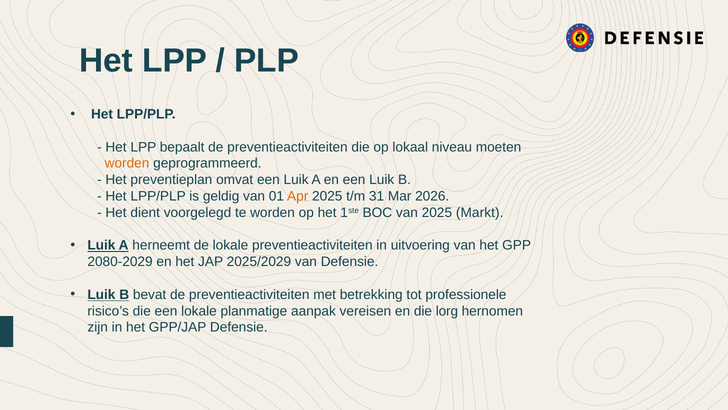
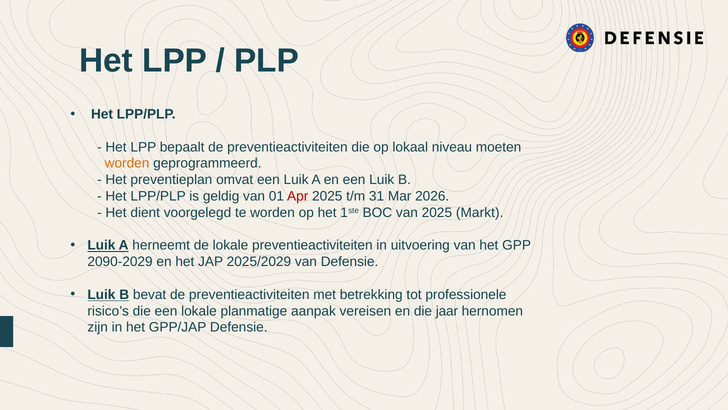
Apr colour: orange -> red
2080-2029: 2080-2029 -> 2090-2029
lorg: lorg -> jaar
